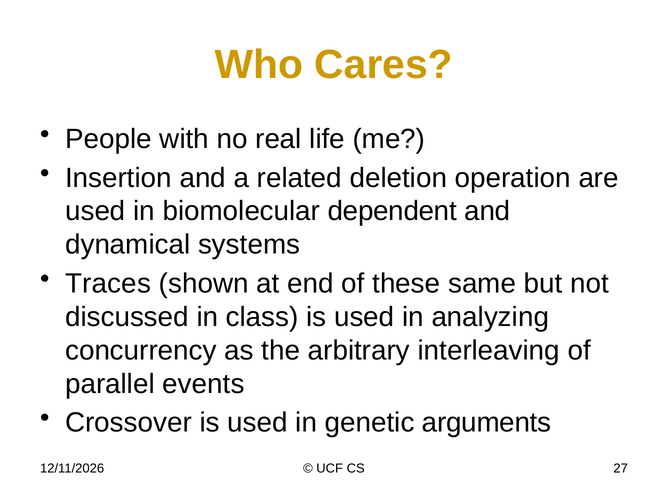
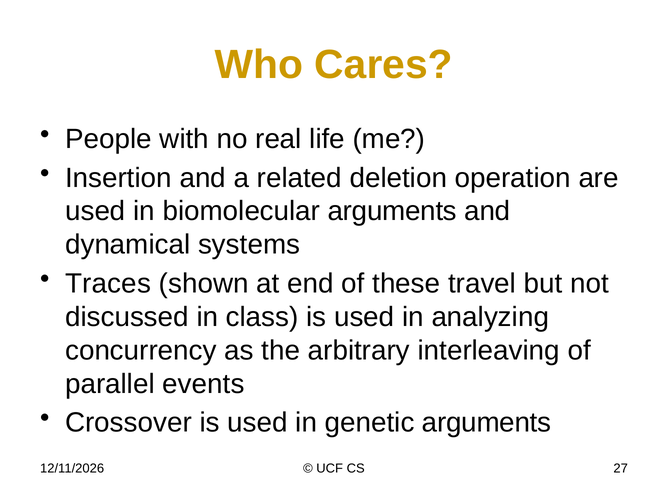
biomolecular dependent: dependent -> arguments
same: same -> travel
